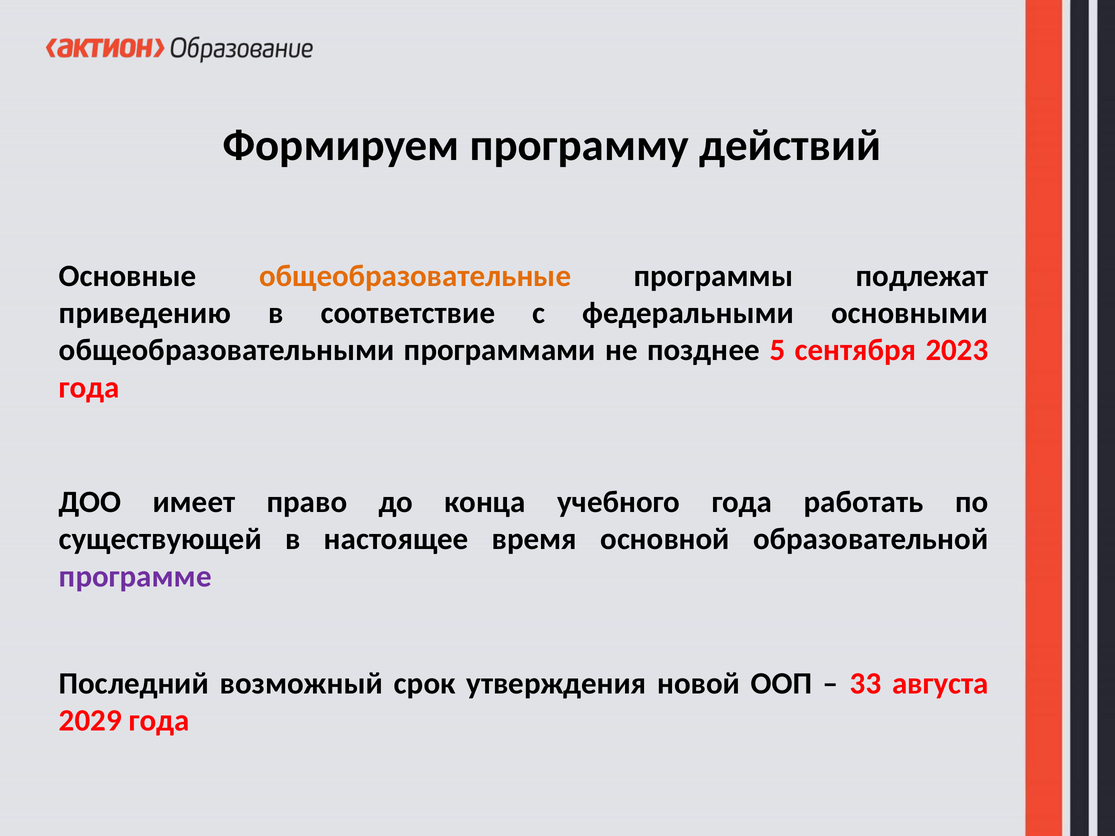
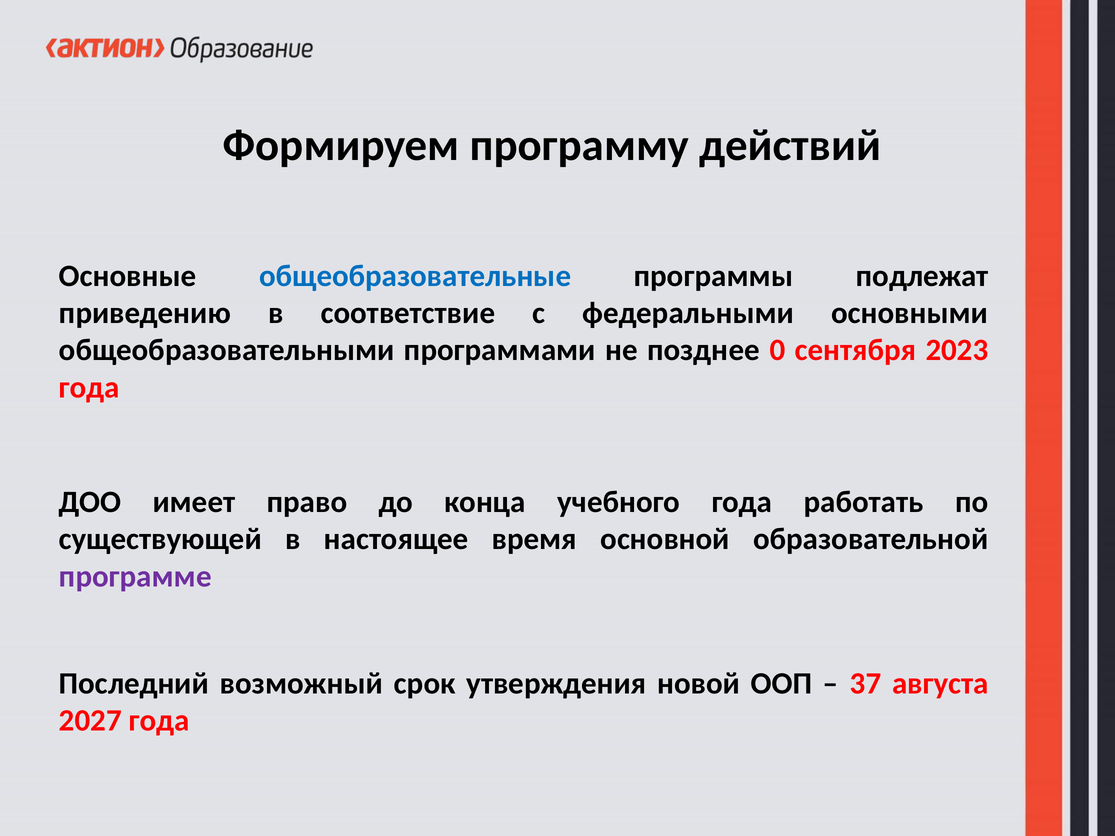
общеобразовательные colour: orange -> blue
5: 5 -> 0
33: 33 -> 37
2029: 2029 -> 2027
